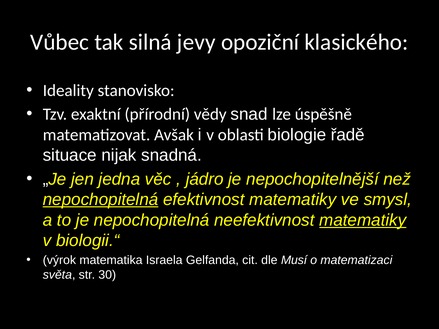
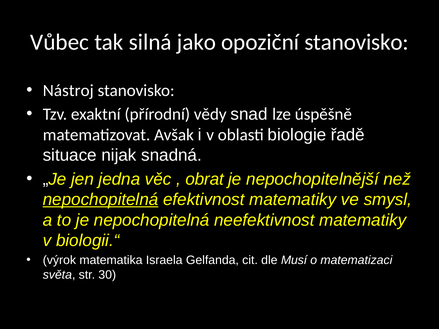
jevy: jevy -> jako
opoziční klasického: klasického -> stanovisko
Ideality: Ideality -> Nástroj
jádro: jádro -> obrat
matematiky at (363, 220) underline: present -> none
